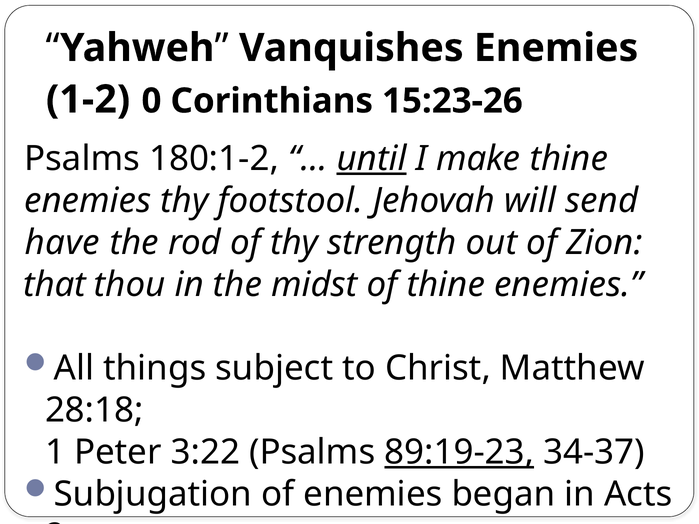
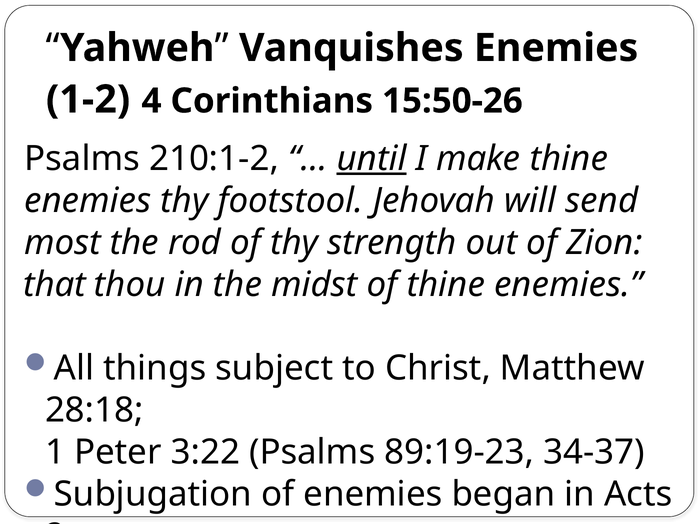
0: 0 -> 4
15:23-26: 15:23-26 -> 15:50-26
180:1-2: 180:1-2 -> 210:1-2
have: have -> most
89:19-23 underline: present -> none
